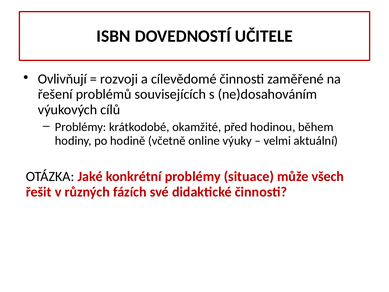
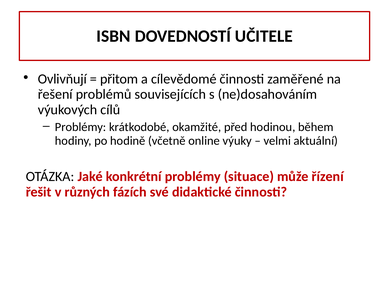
rozvoji: rozvoji -> přitom
všech: všech -> řízení
